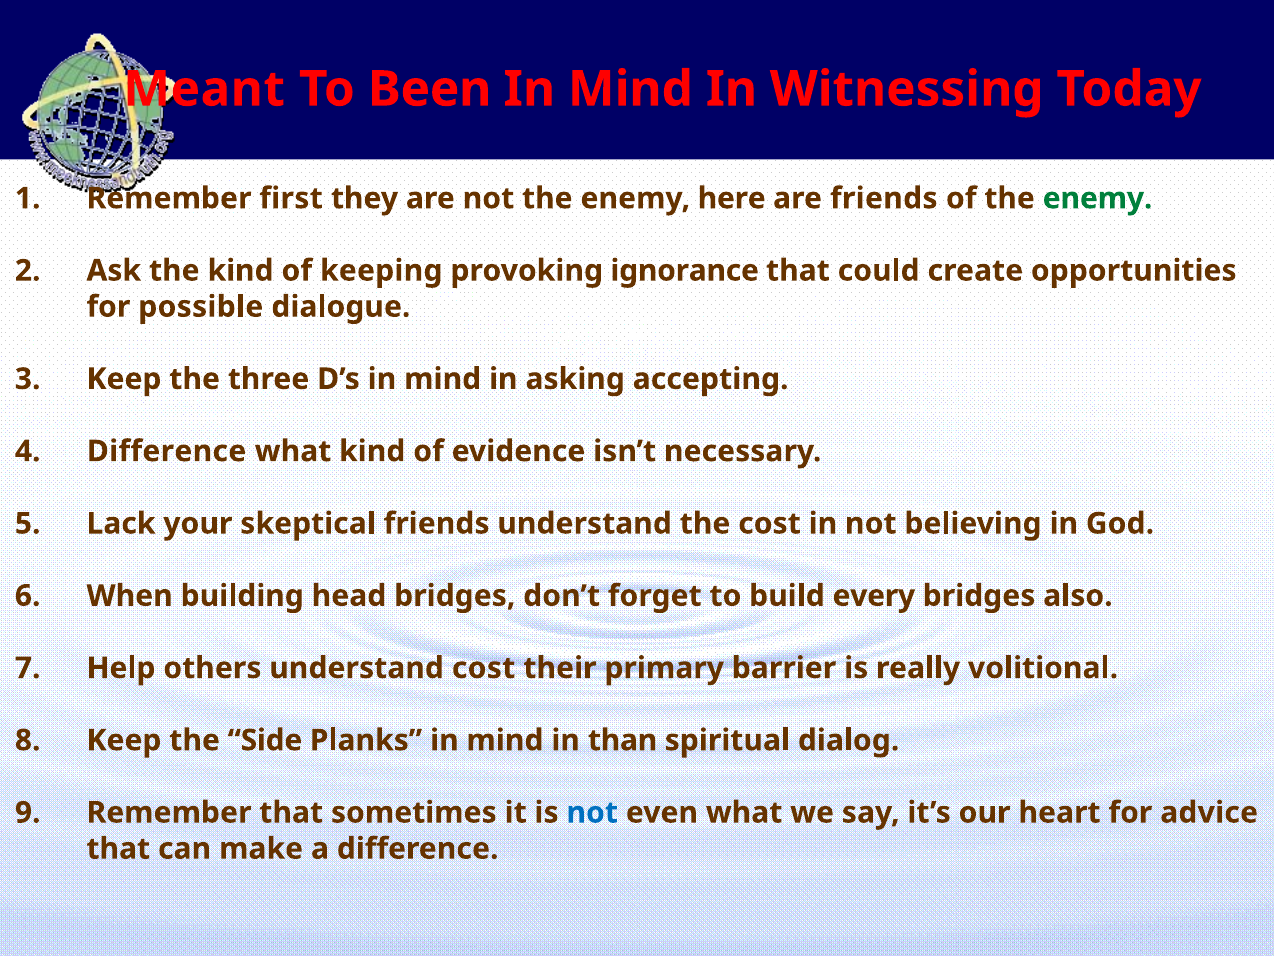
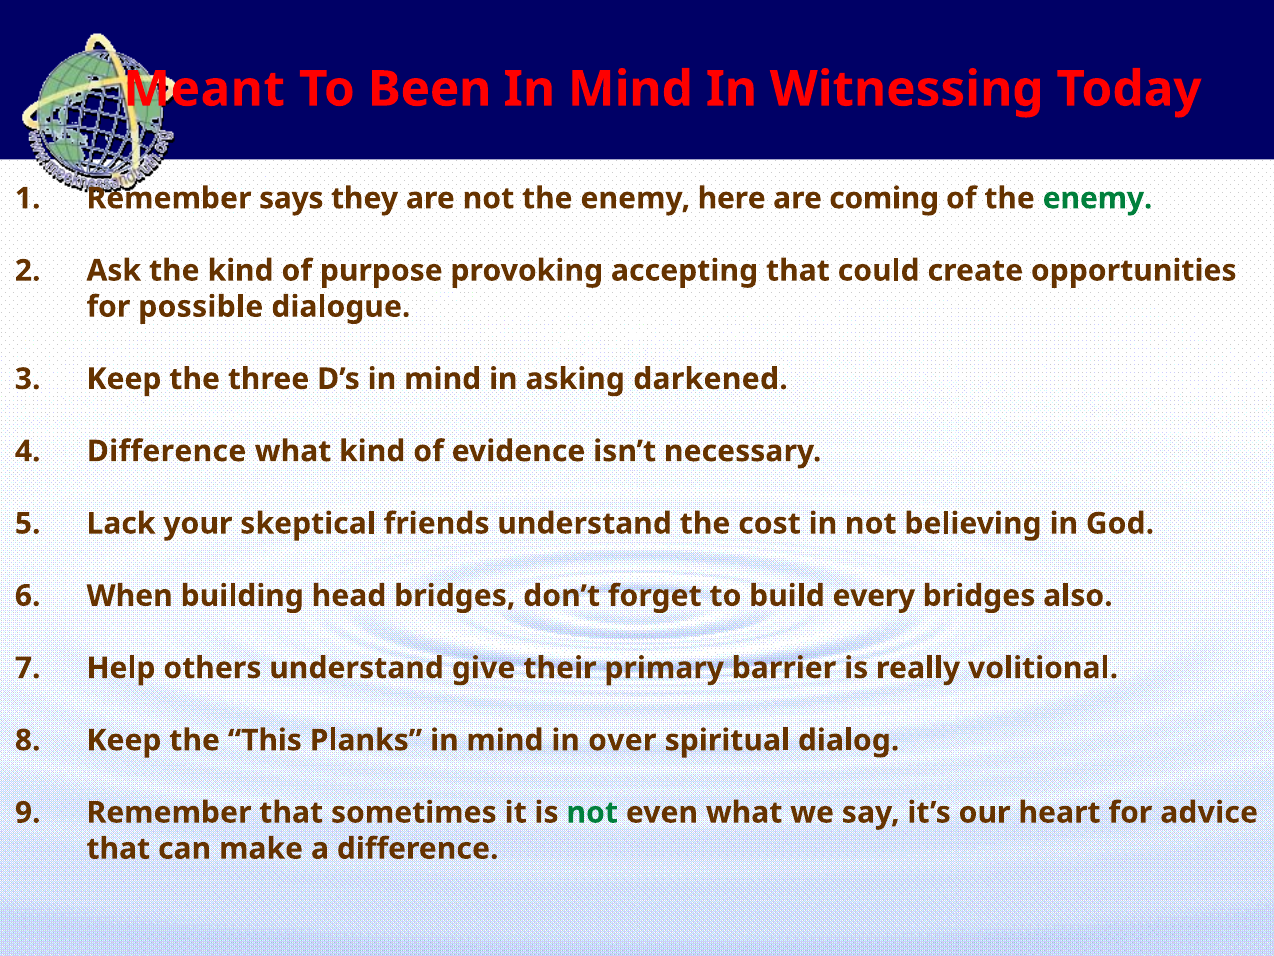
first: first -> says
are friends: friends -> coming
keeping: keeping -> purpose
ignorance: ignorance -> accepting
accepting: accepting -> darkened
understand cost: cost -> give
Side: Side -> This
than: than -> over
not at (592, 812) colour: blue -> green
